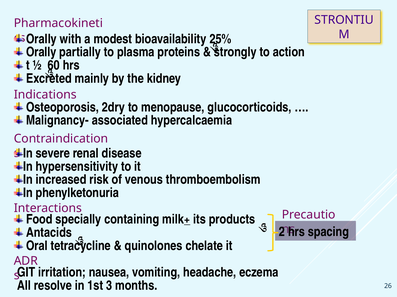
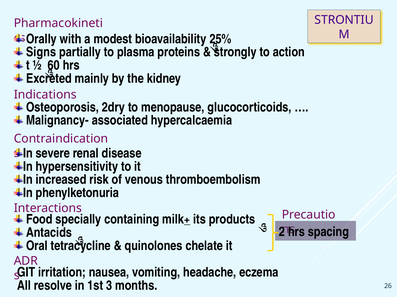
Orally at (41, 52): Orally -> Signs
